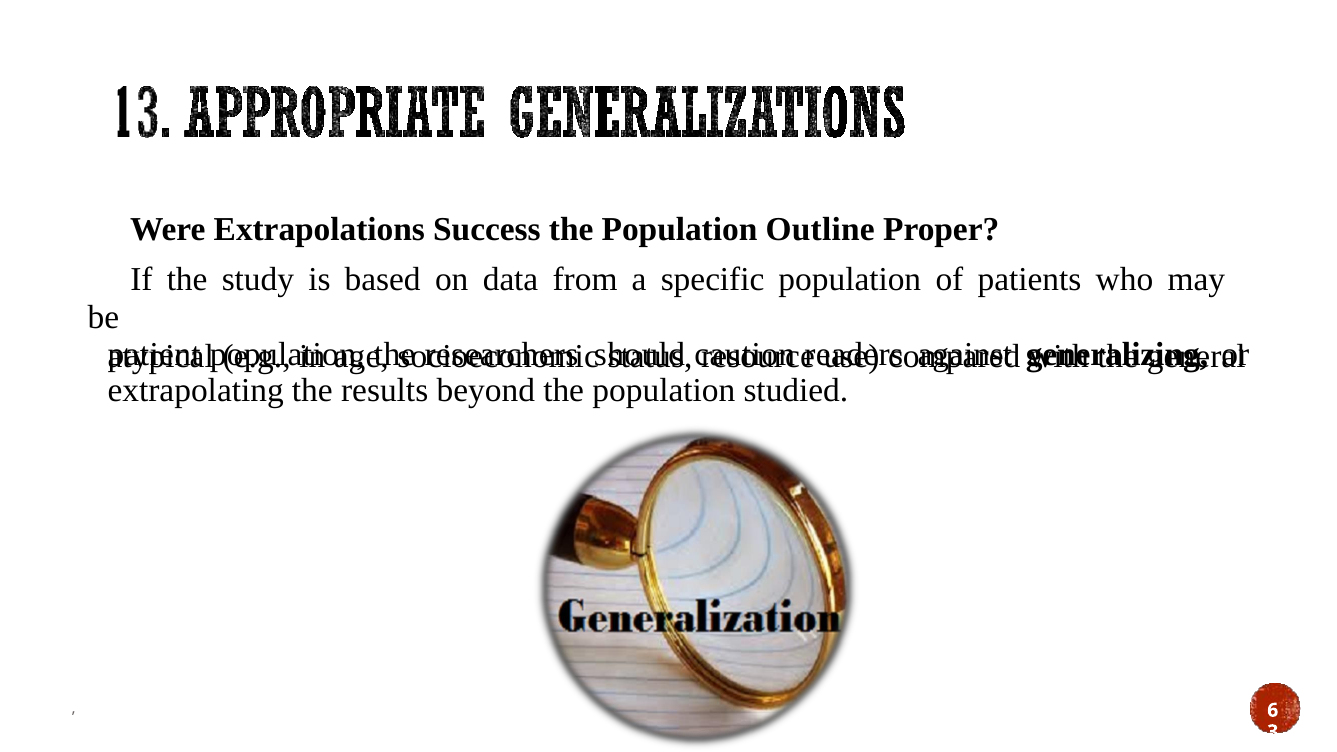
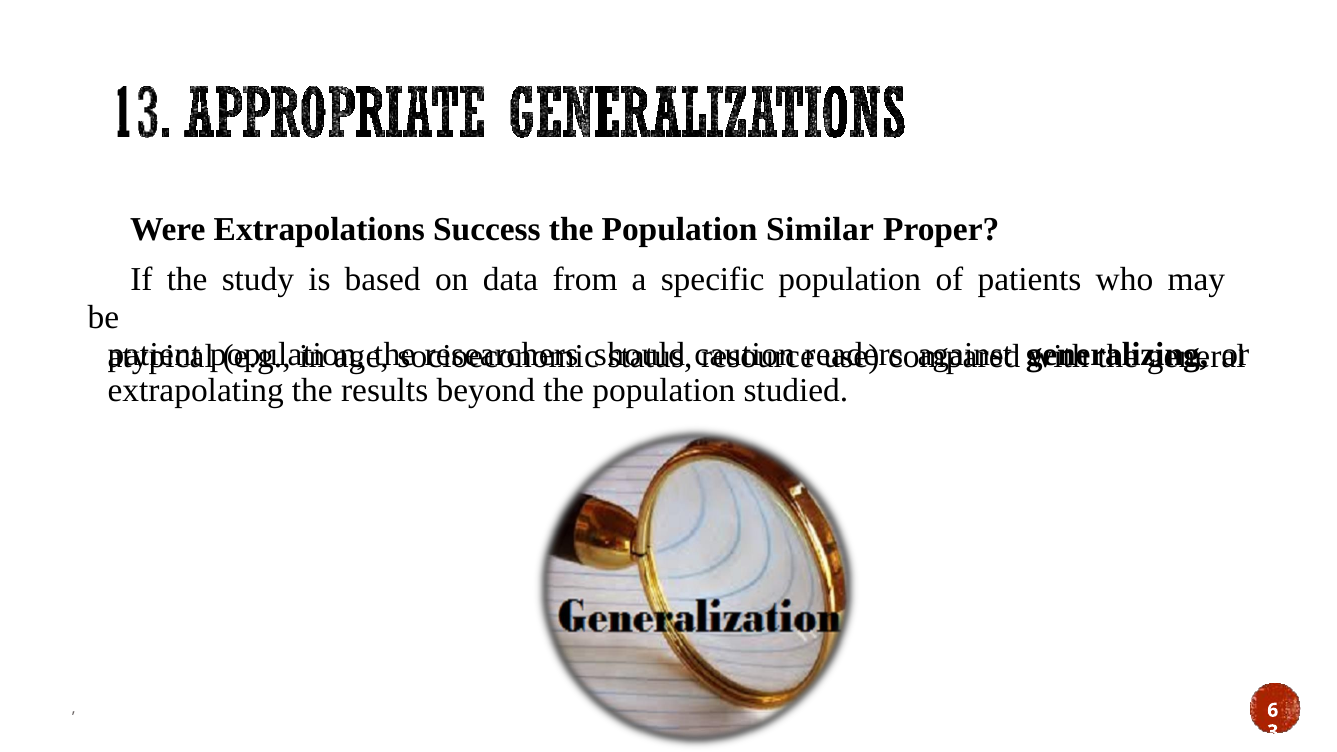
Outline: Outline -> Similar
